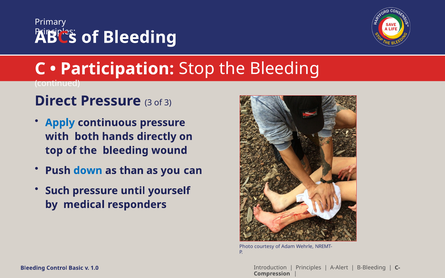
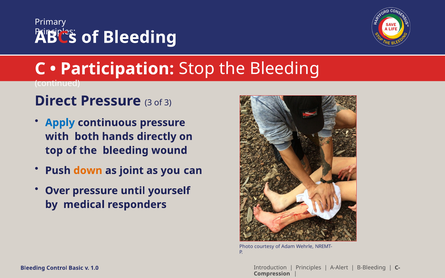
down colour: blue -> orange
than: than -> joint
Such: Such -> Over
